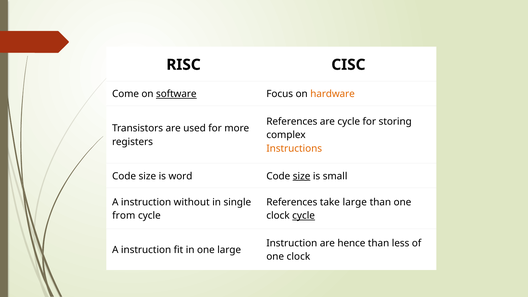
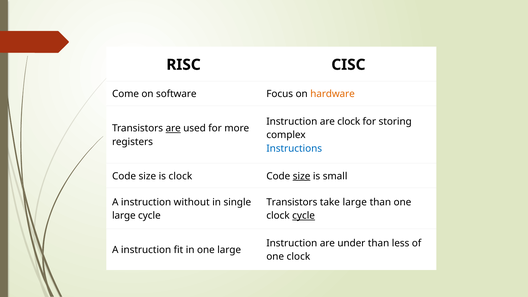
software underline: present -> none
References at (292, 122): References -> Instruction
are cycle: cycle -> clock
are at (173, 128) underline: none -> present
Instructions colour: orange -> blue
is word: word -> clock
References at (292, 202): References -> Transistors
from at (124, 216): from -> large
hence: hence -> under
